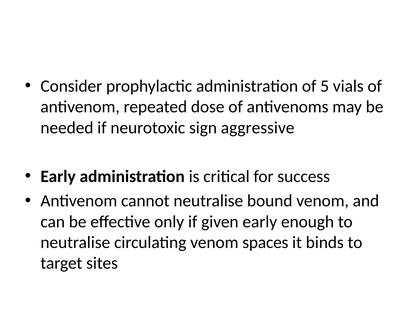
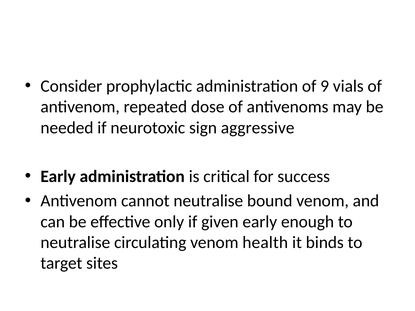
5: 5 -> 9
spaces: spaces -> health
